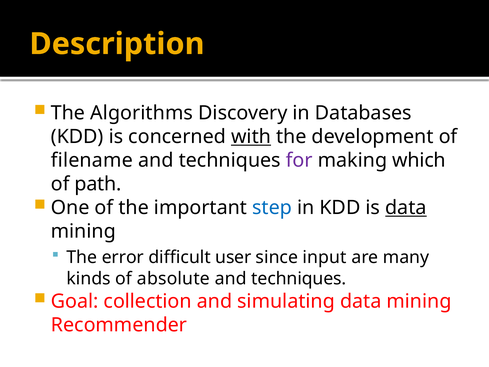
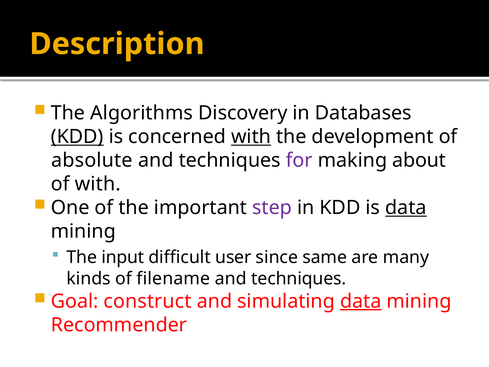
KDD at (77, 137) underline: none -> present
filename: filename -> absolute
which: which -> about
of path: path -> with
step colour: blue -> purple
error: error -> input
input: input -> same
absolute: absolute -> filename
collection: collection -> construct
data at (361, 301) underline: none -> present
